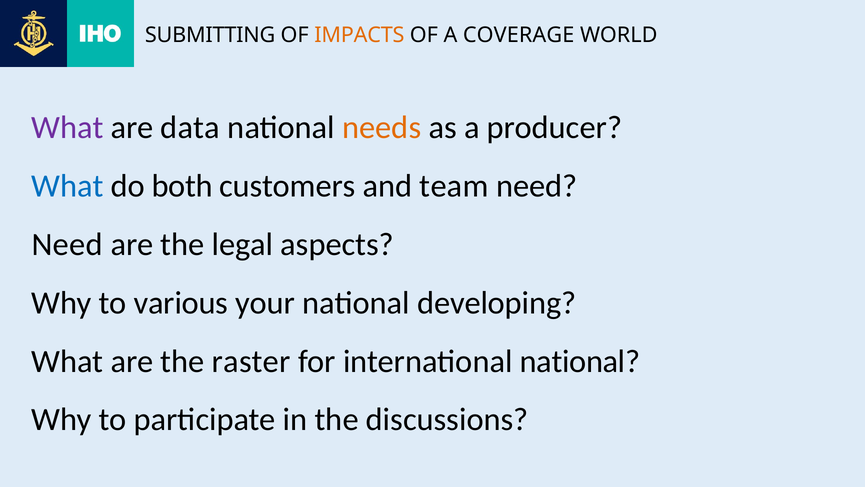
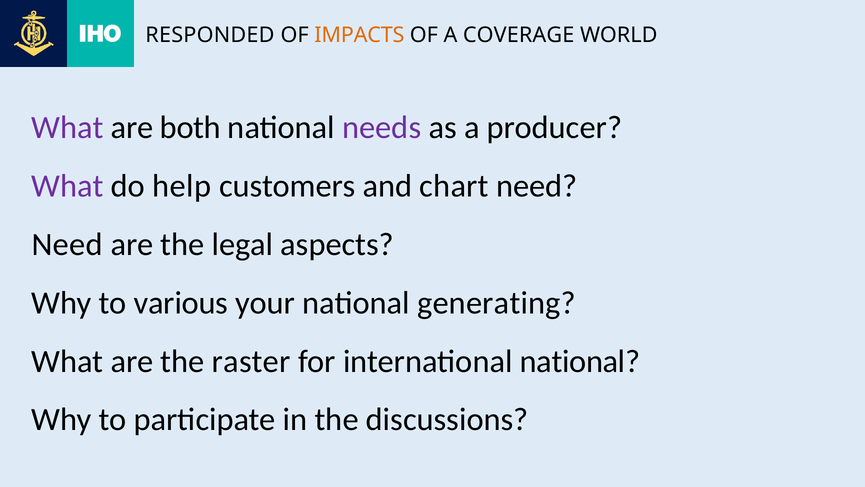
SUBMITTING: SUBMITTING -> RESPONDED
data: data -> both
needs colour: orange -> purple
What at (67, 186) colour: blue -> purple
both: both -> help
team: team -> chart
developing: developing -> generating
